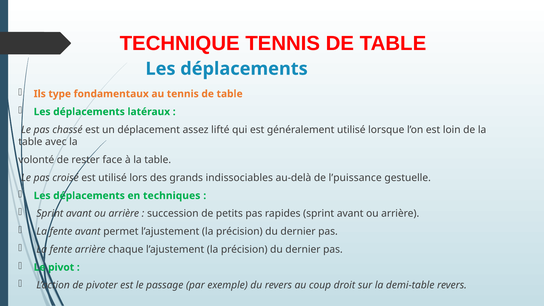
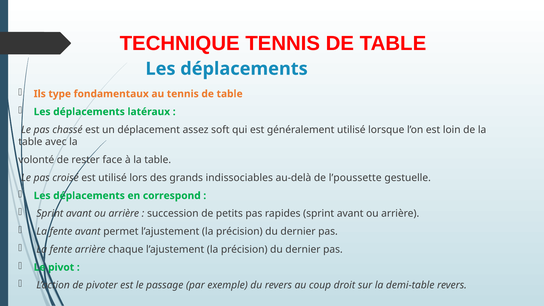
lifté: lifté -> soft
l’puissance: l’puissance -> l’poussette
techniques: techniques -> correspond
